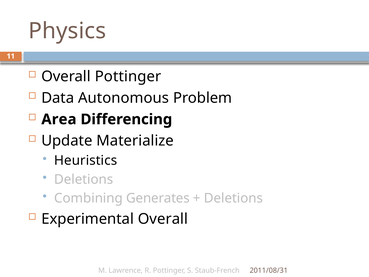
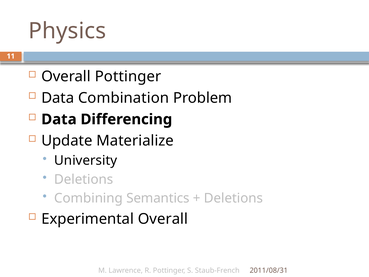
Autonomous: Autonomous -> Combination
Area at (59, 119): Area -> Data
Heuristics: Heuristics -> University
Generates: Generates -> Semantics
